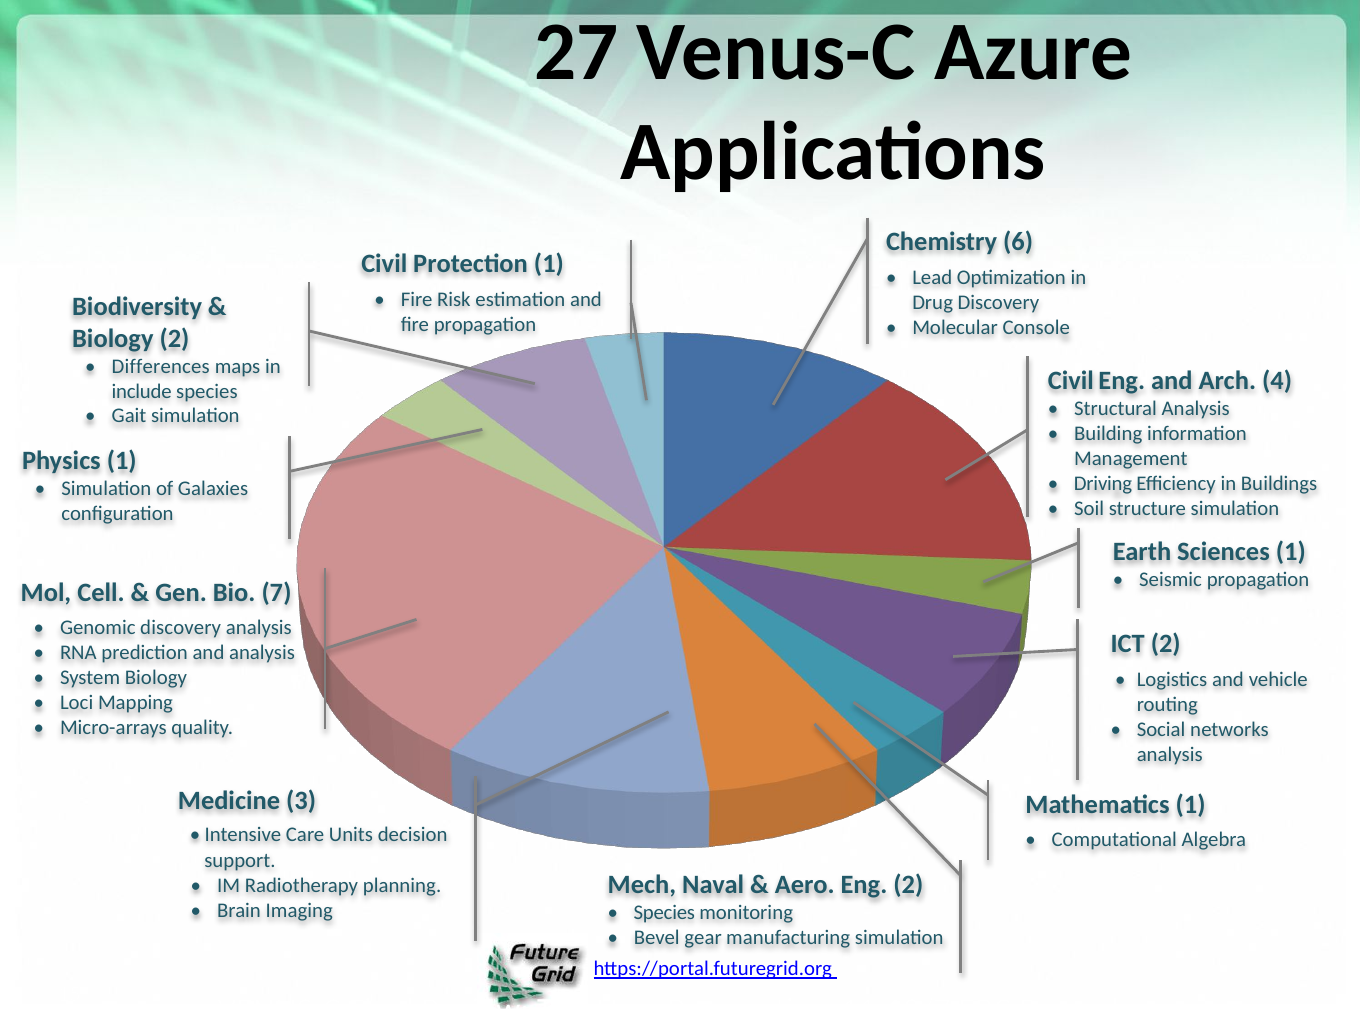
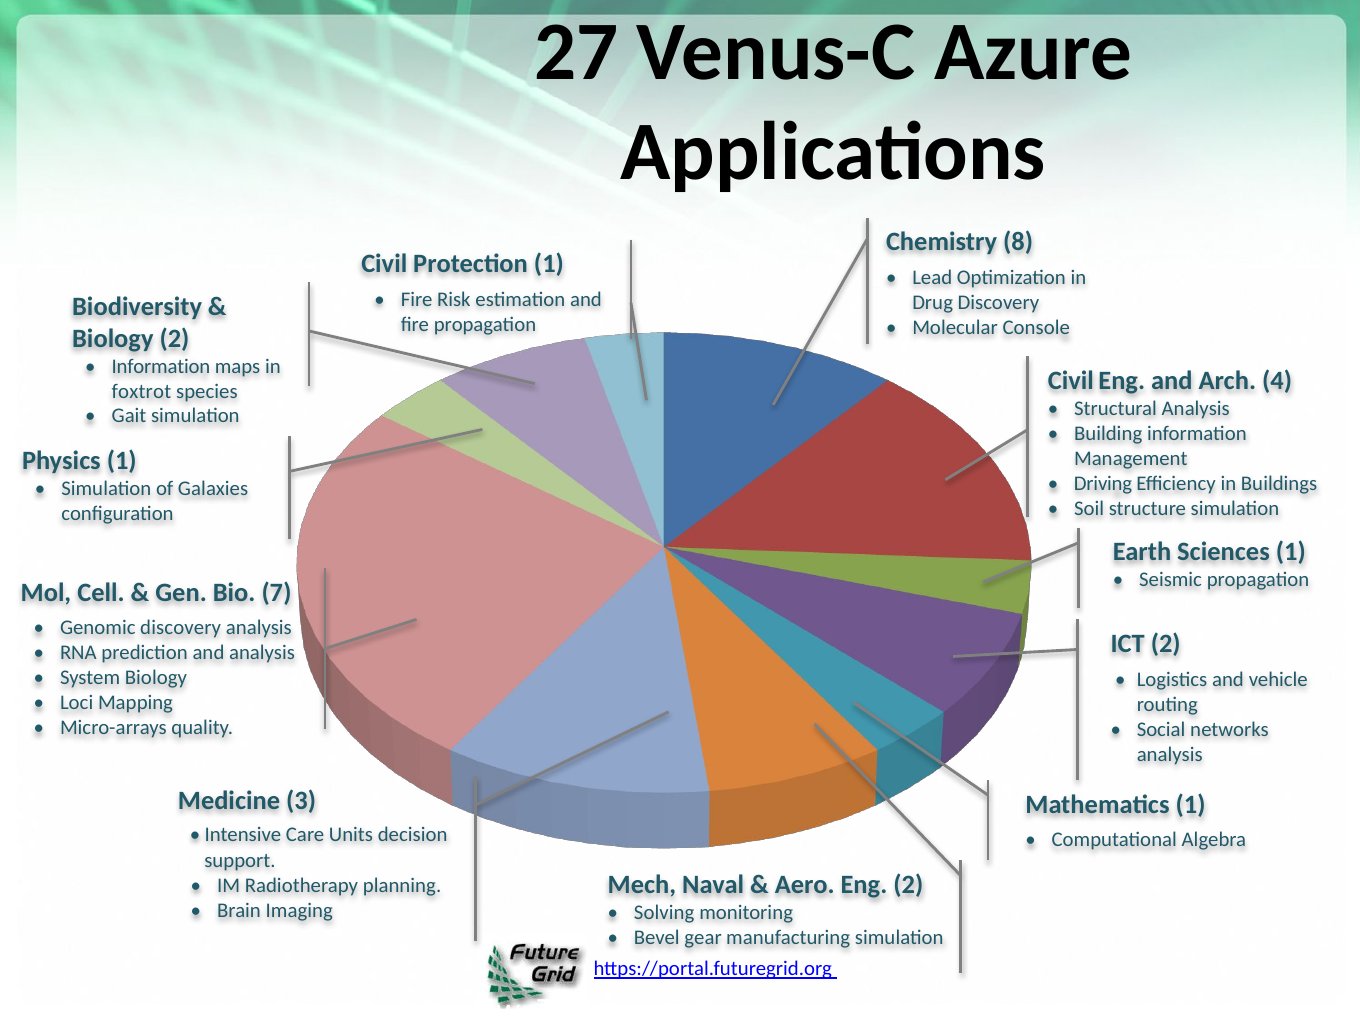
6: 6 -> 8
Differences at (161, 366): Differences -> Information
include: include -> foxtrot
Species at (664, 913): Species -> Solving
